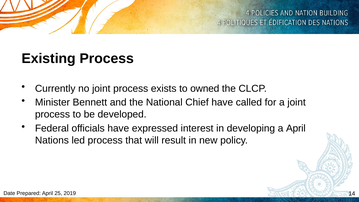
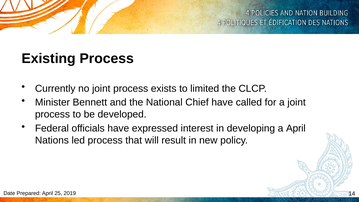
owned: owned -> limited
